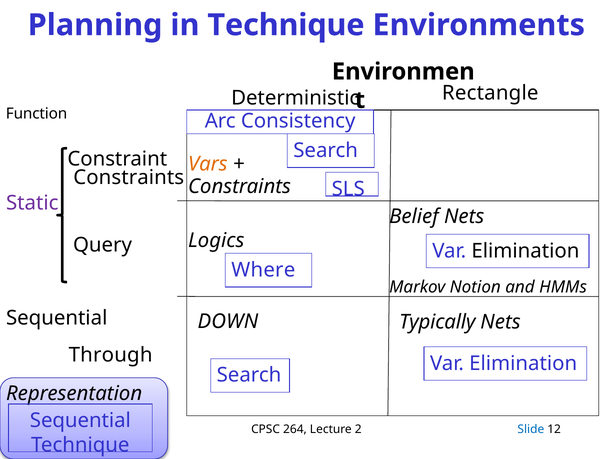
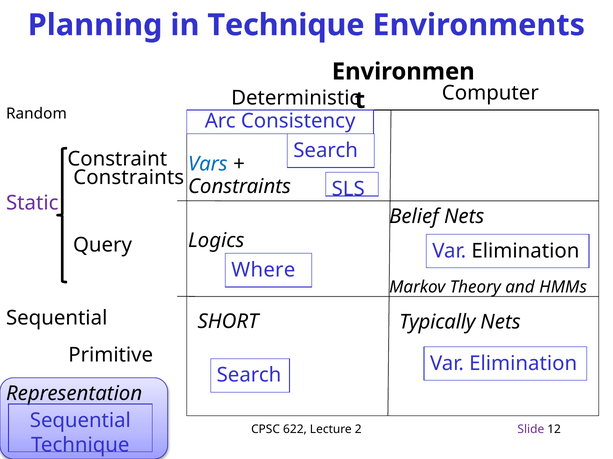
Rectangle: Rectangle -> Computer
Function: Function -> Random
Vars colour: orange -> blue
Notion: Notion -> Theory
DOWN: DOWN -> SHORT
Through: Through -> Primitive
264: 264 -> 622
Slide colour: blue -> purple
